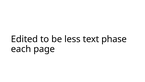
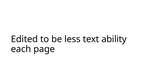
phase: phase -> ability
